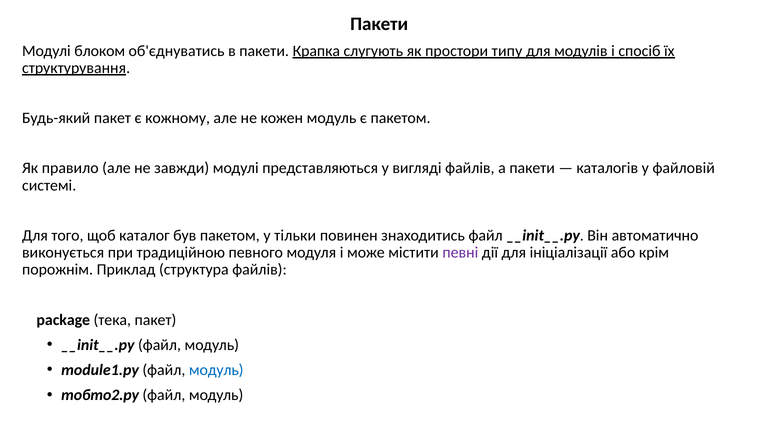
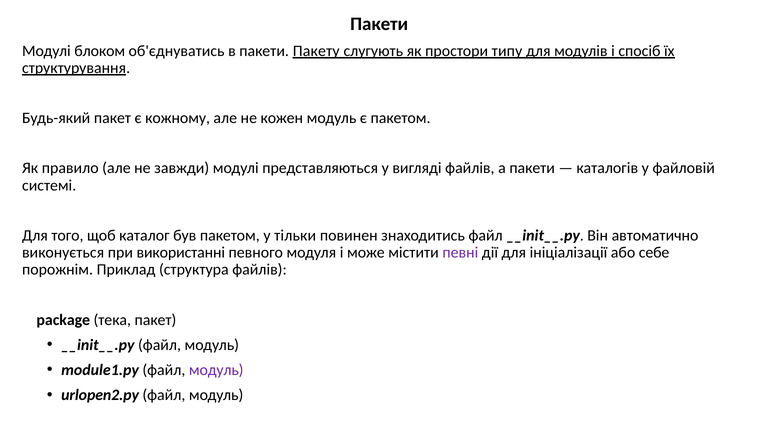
Крапка: Крапка -> Пакету
традиційною: традиційною -> використанні
крім: крім -> себе
модуль at (216, 370) colour: blue -> purple
тобто2.py: тобто2.py -> urlopen2.py
